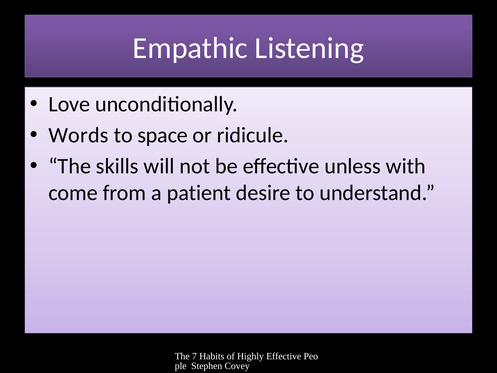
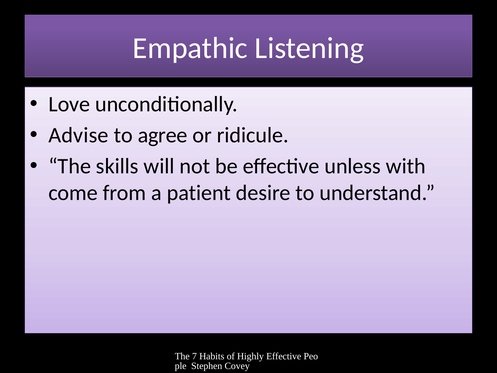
Words: Words -> Advise
space: space -> agree
